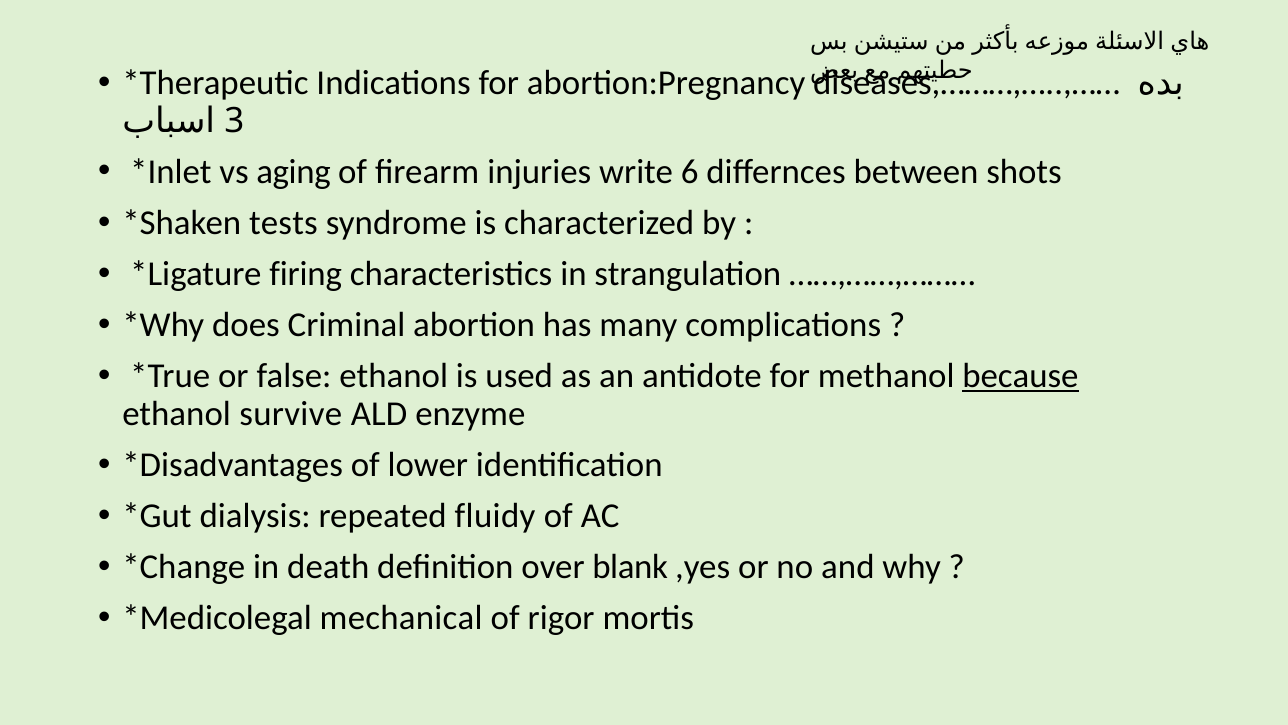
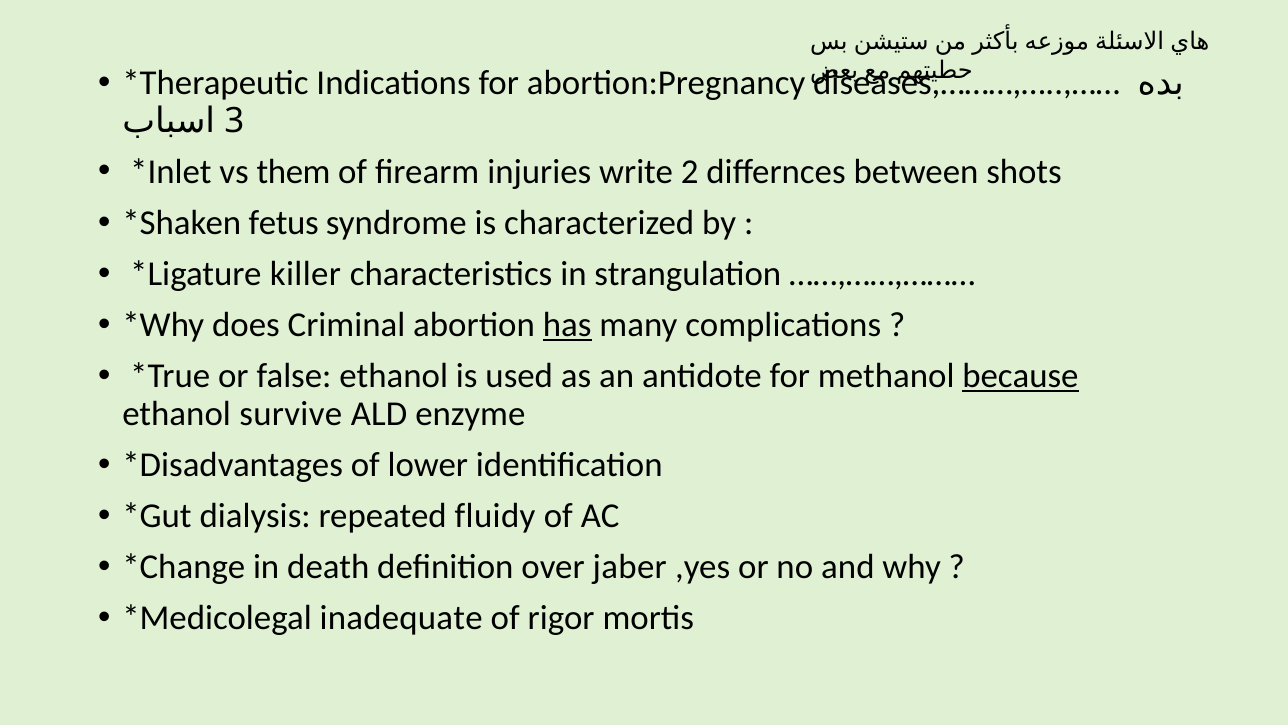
aging: aging -> them
6: 6 -> 2
tests: tests -> fetus
firing: firing -> killer
has underline: none -> present
blank: blank -> jaber
mechanical: mechanical -> inadequate
